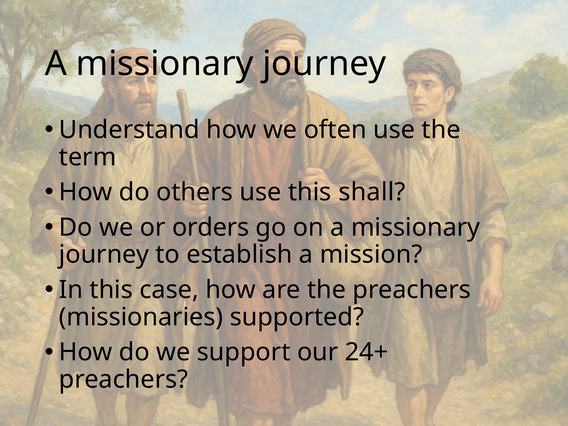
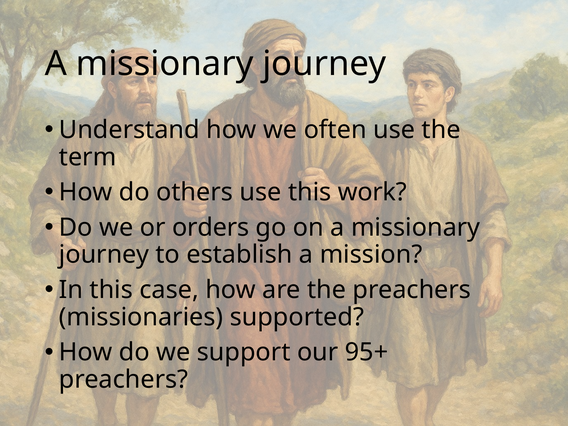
shall: shall -> work
24+: 24+ -> 95+
